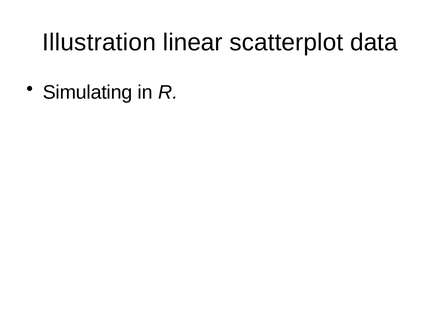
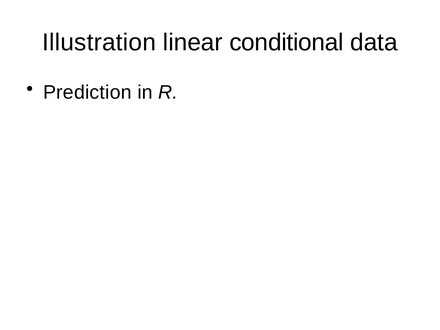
scatterplot: scatterplot -> conditional
Simulating: Simulating -> Prediction
